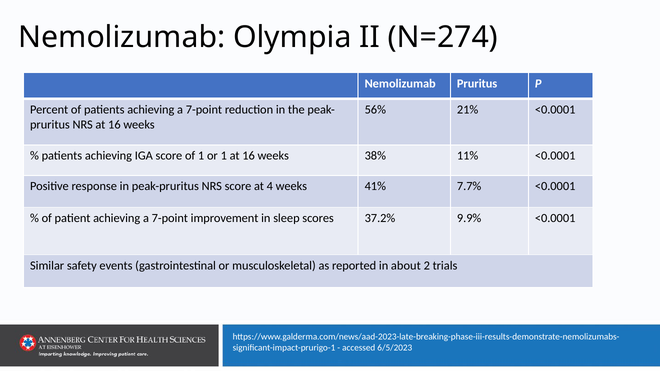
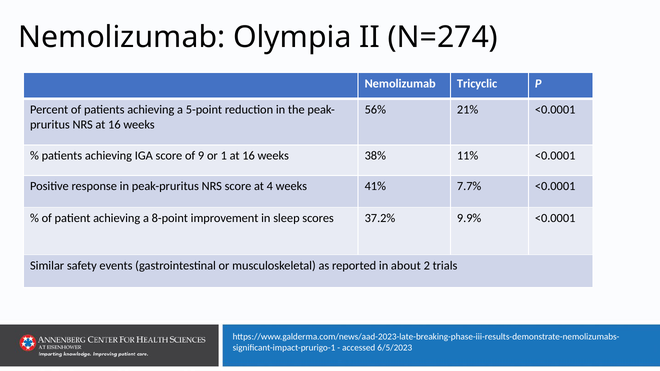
Nemolizumab Pruritus: Pruritus -> Tricyclic
patients achieving a 7-point: 7-point -> 5-point
of 1: 1 -> 9
patient achieving a 7-point: 7-point -> 8-point
